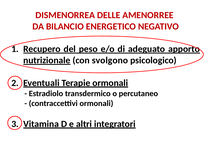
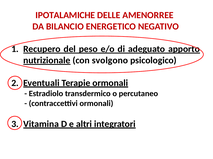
DISMENORREA: DISMENORREA -> IPOTALAMICHE
